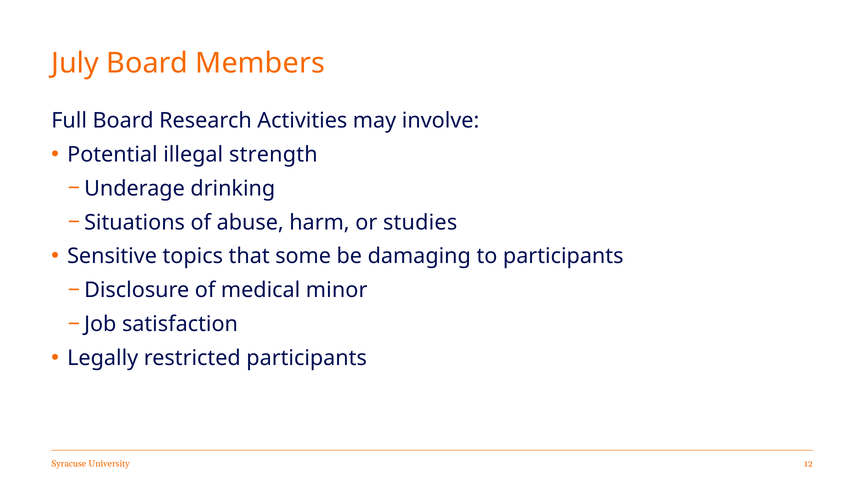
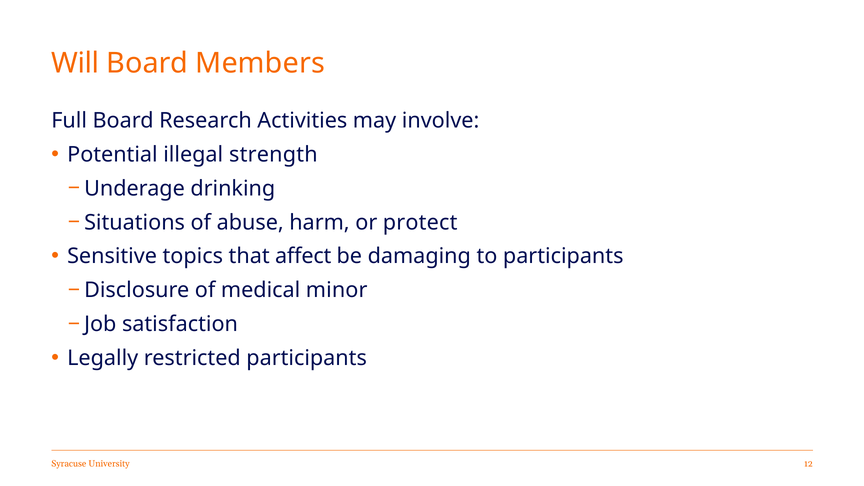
July: July -> Will
studies: studies -> protect
some: some -> affect
